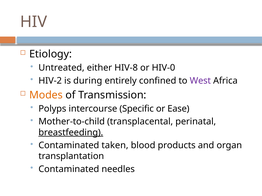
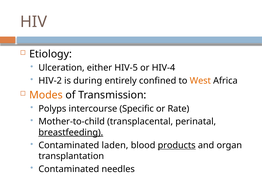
Untreated: Untreated -> Ulceration
HIV-8: HIV-8 -> HIV-5
HIV-0: HIV-0 -> HIV-4
West colour: purple -> orange
Ease: Ease -> Rate
taken: taken -> laden
products underline: none -> present
